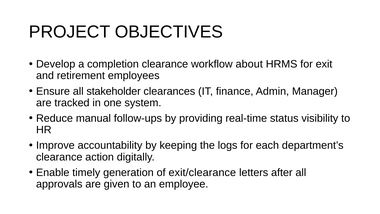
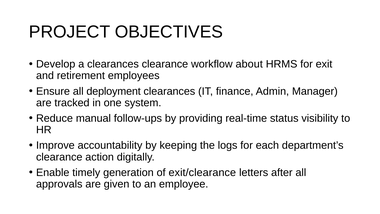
a completion: completion -> clearances
stakeholder: stakeholder -> deployment
